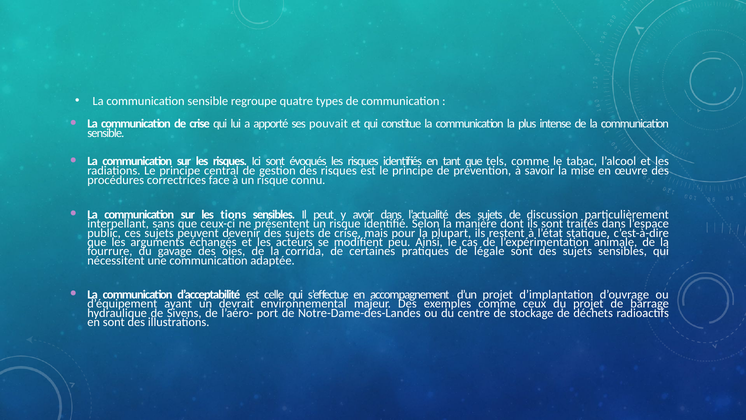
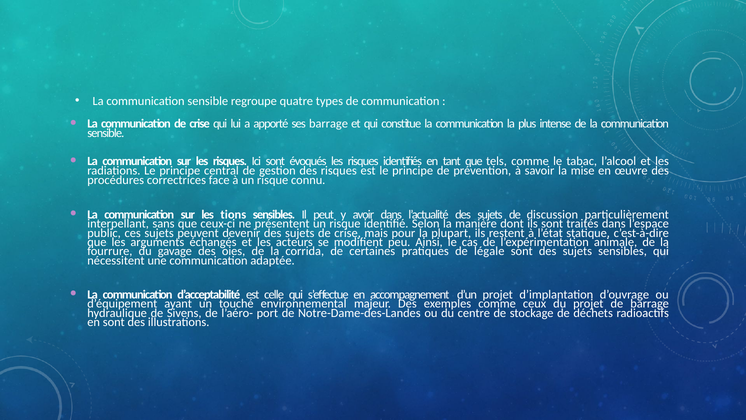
ses pouvait: pouvait -> barrage
devrait: devrait -> touché
